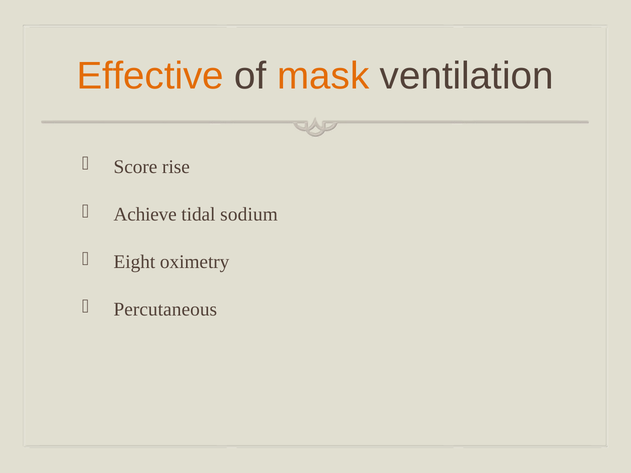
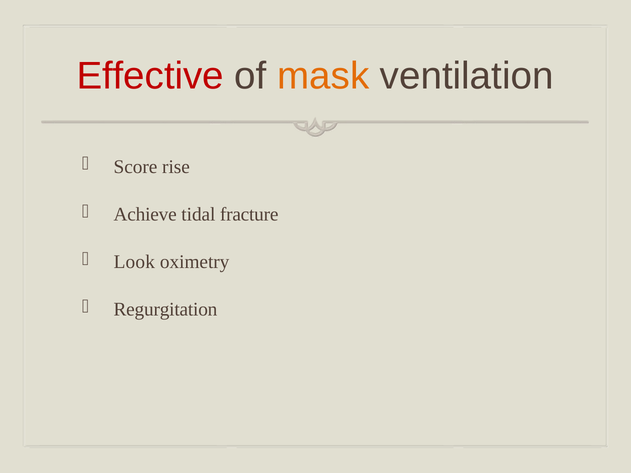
Effective colour: orange -> red
sodium: sodium -> fracture
Eight: Eight -> Look
Percutaneous: Percutaneous -> Regurgitation
